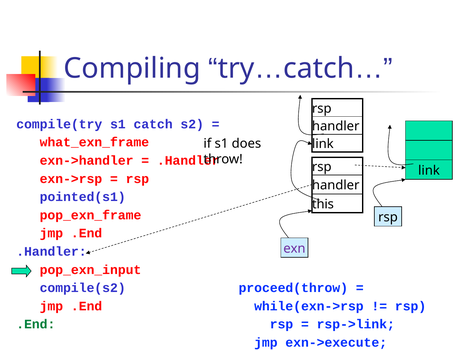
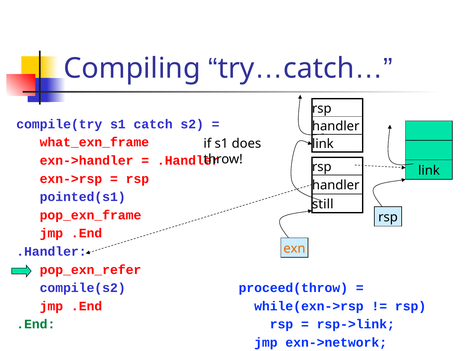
this: this -> still
exn colour: purple -> orange
pop_exn_input: pop_exn_input -> pop_exn_refer
exn->execute: exn->execute -> exn->network
